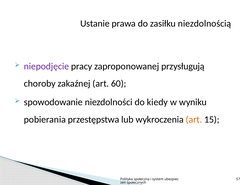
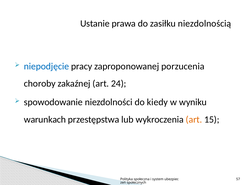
niepodjęcie colour: purple -> blue
przysługują: przysługują -> porzucenia
60: 60 -> 24
pobierania: pobierania -> warunkach
